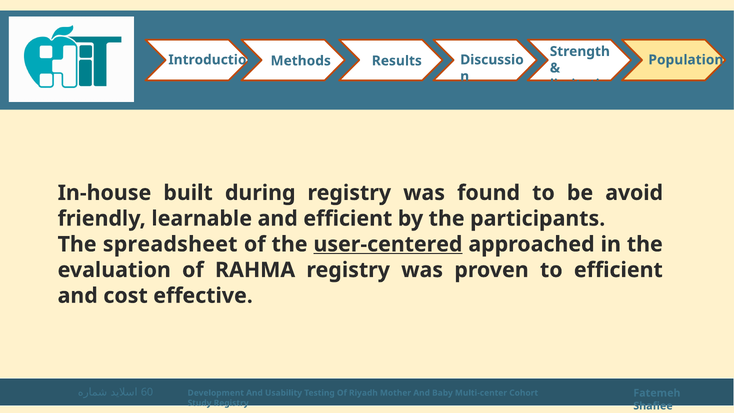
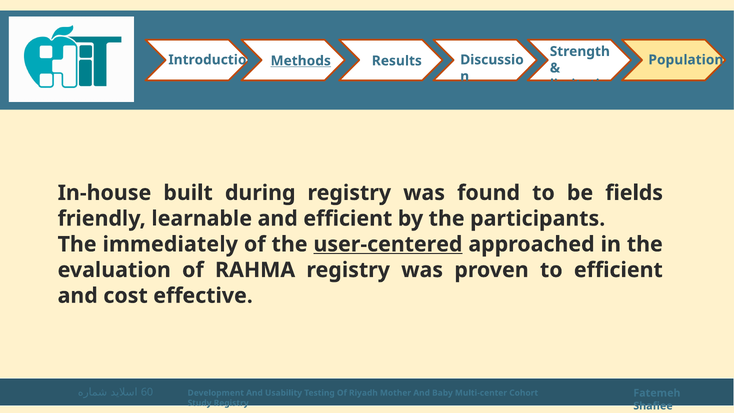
Methods underline: none -> present
avoid: avoid -> fields
spreadsheet: spreadsheet -> immediately
